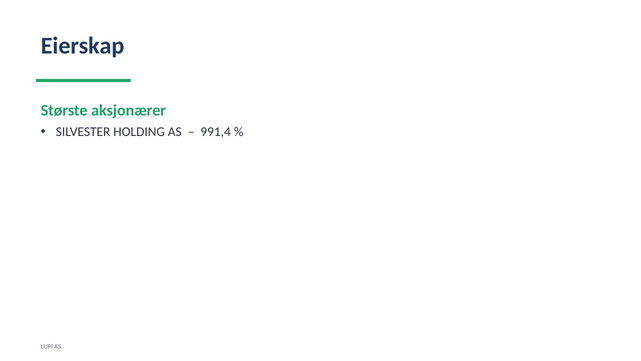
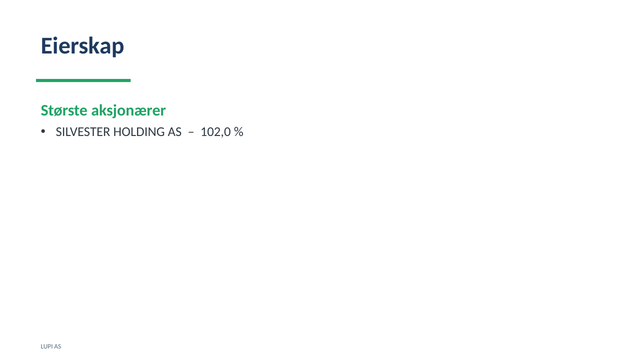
991,4: 991,4 -> 102,0
